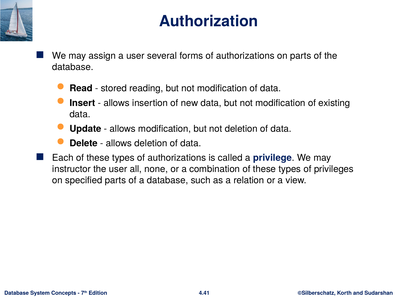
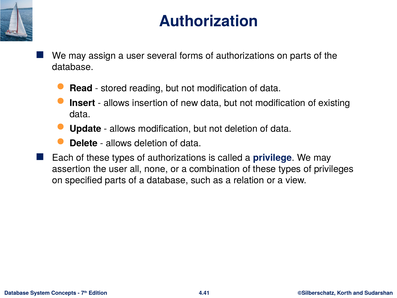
instructor: instructor -> assertion
